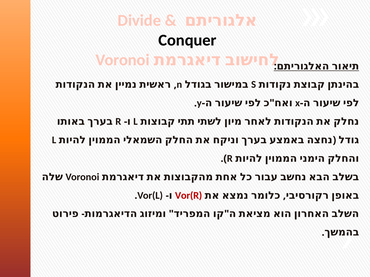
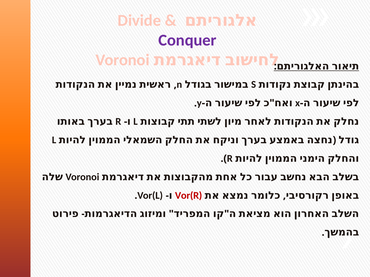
Conquer colour: black -> purple
